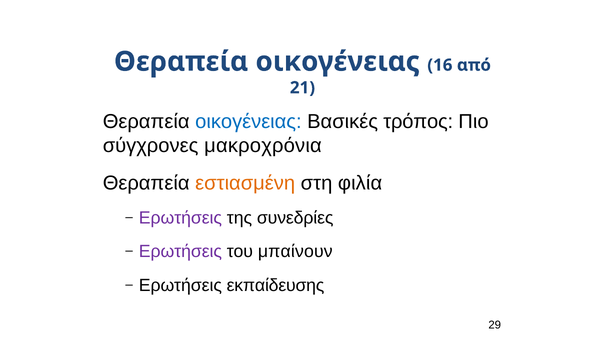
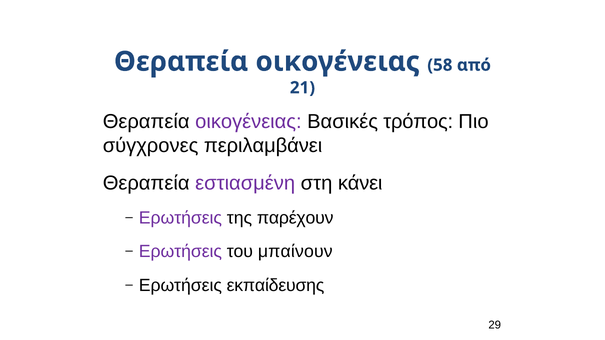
16: 16 -> 58
οικογένειας at (248, 122) colour: blue -> purple
μακροχρόνια: μακροχρόνια -> περιλαμβάνει
εστιασμένη colour: orange -> purple
φιλία: φιλία -> κάνει
συνεδρίες: συνεδρίες -> παρέχουν
